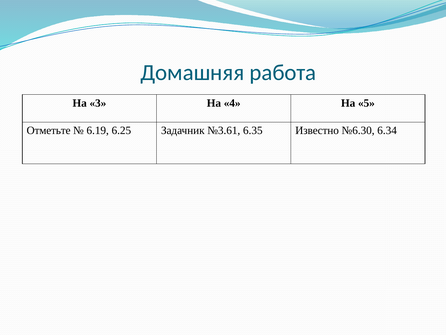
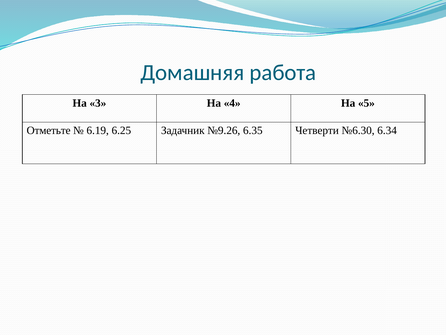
№3.61: №3.61 -> №9.26
Известно: Известно -> Четверти
